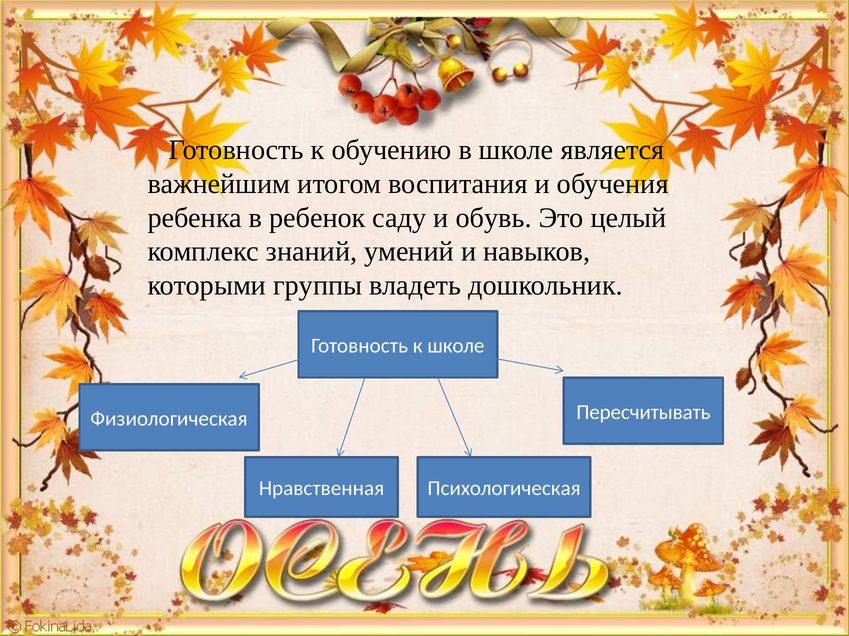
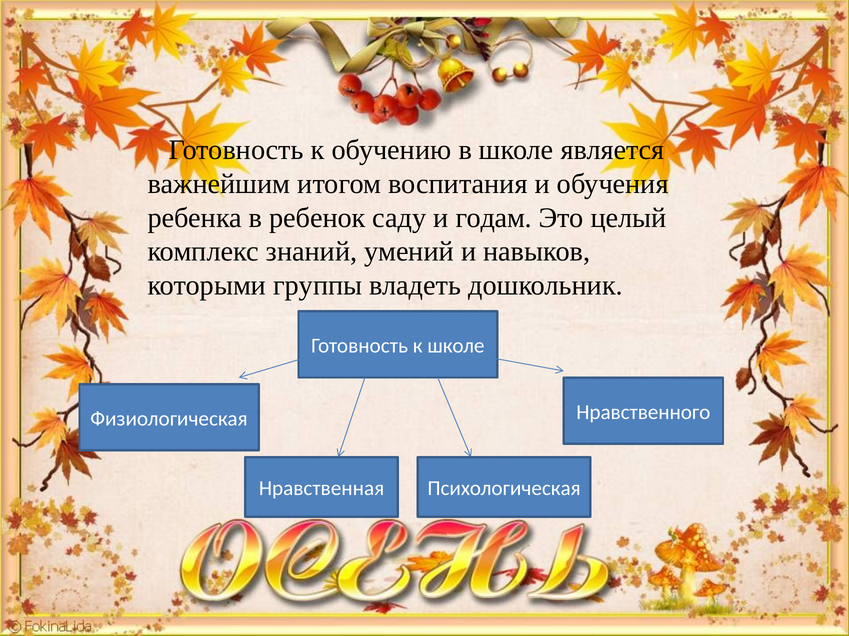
обувь: обувь -> годам
Пересчитывать: Пересчитывать -> Нравственного
